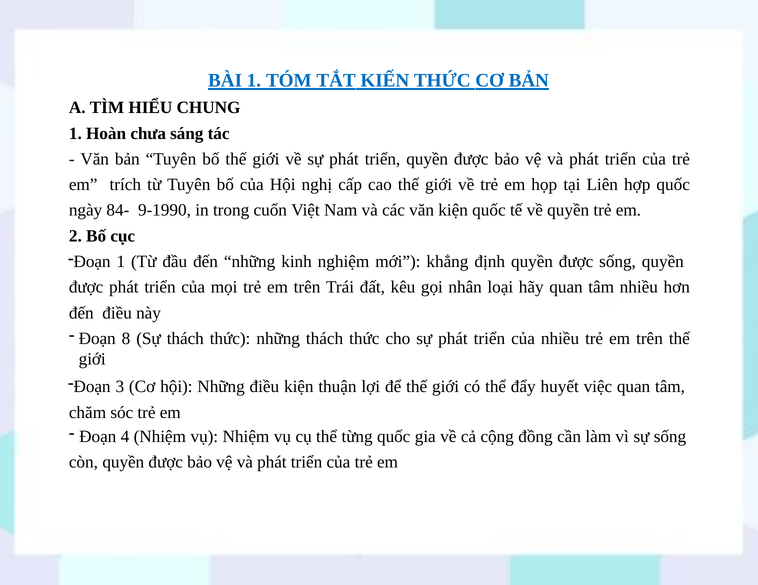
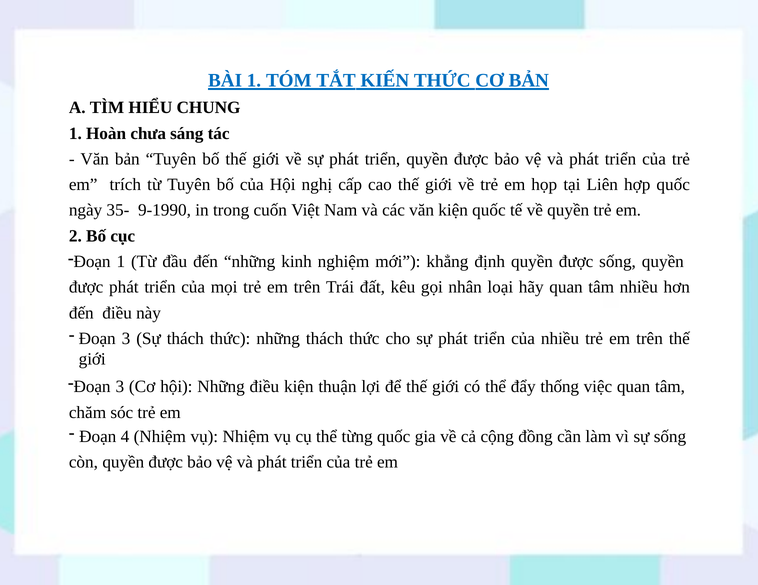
84-: 84- -> 35-
8 at (126, 339): 8 -> 3
huyết: huyết -> thống
